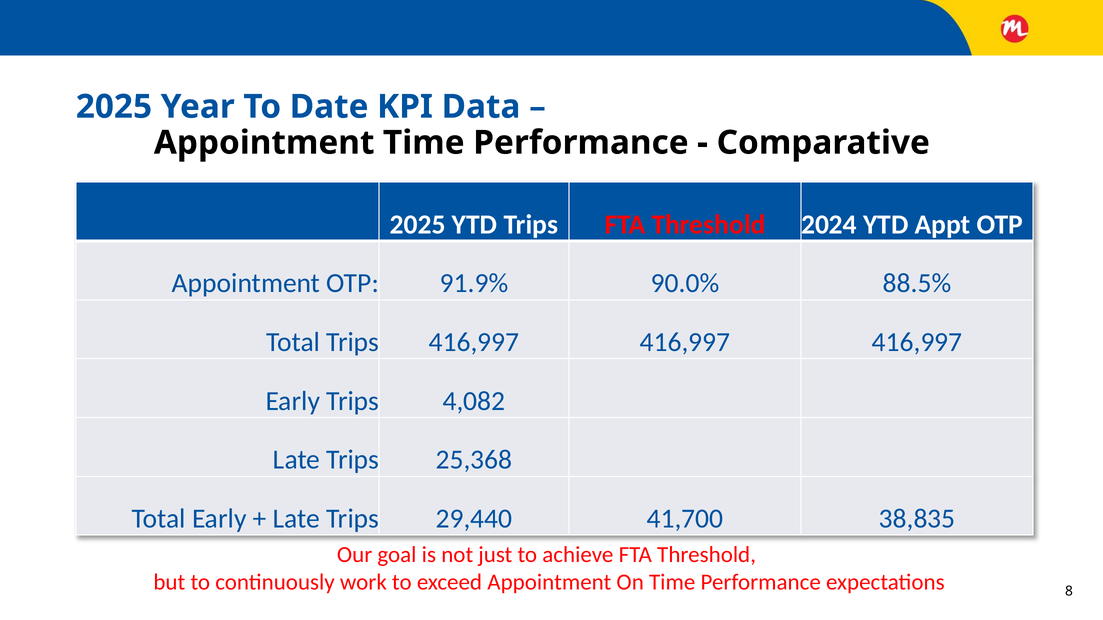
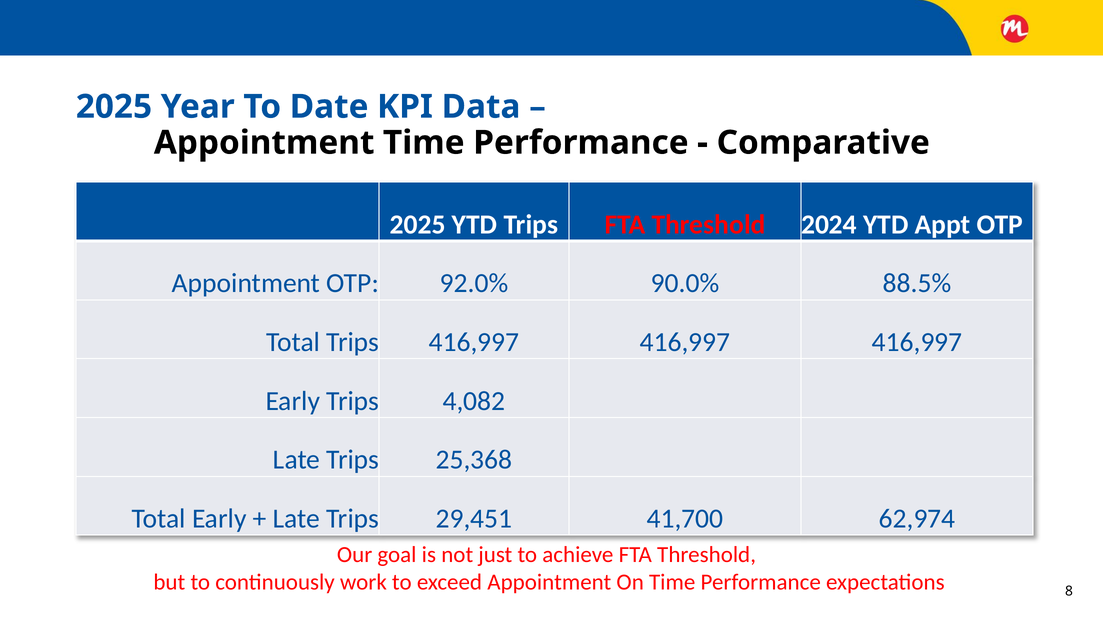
91.9%: 91.9% -> 92.0%
29,440: 29,440 -> 29,451
38,835: 38,835 -> 62,974
